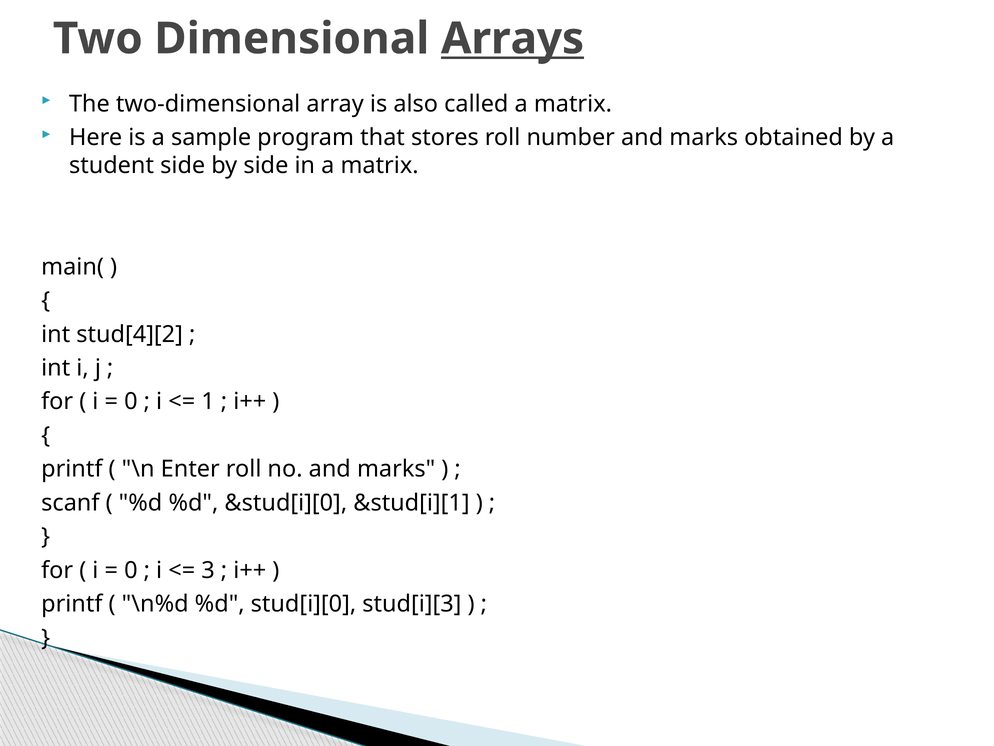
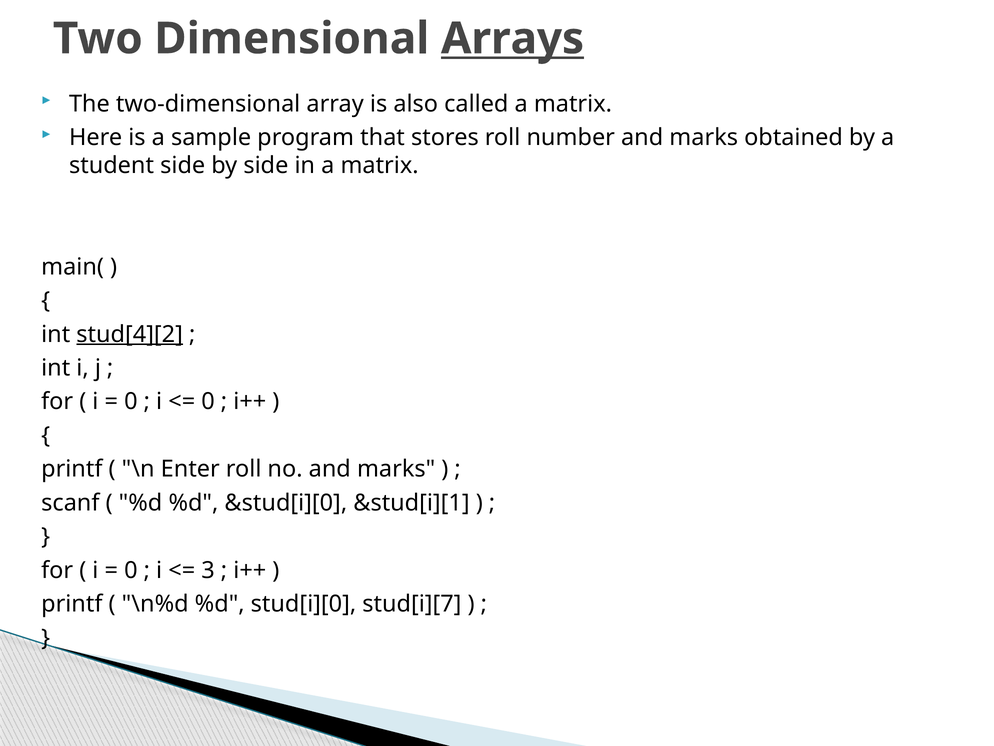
stud[4][2 underline: none -> present
1 at (208, 401): 1 -> 0
stud[i][3: stud[i][3 -> stud[i][7
